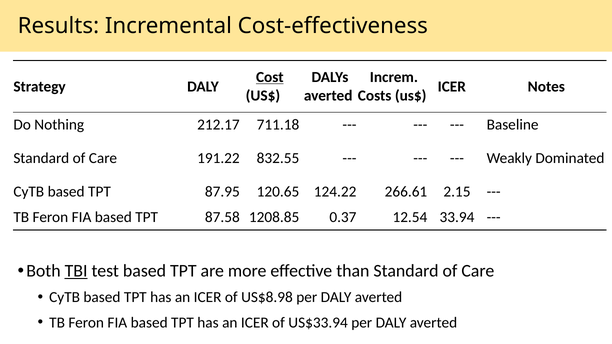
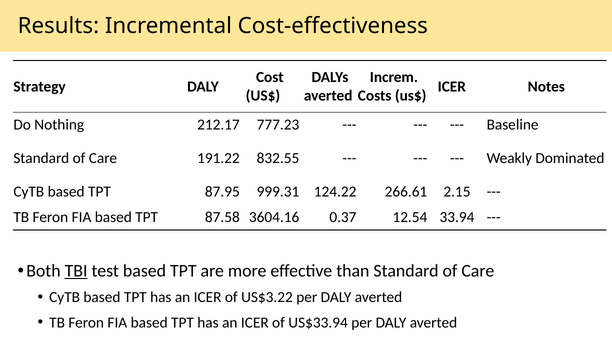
Cost underline: present -> none
711.18: 711.18 -> 777.23
120.65: 120.65 -> 999.31
1208.85: 1208.85 -> 3604.16
US$8.98: US$8.98 -> US$3.22
